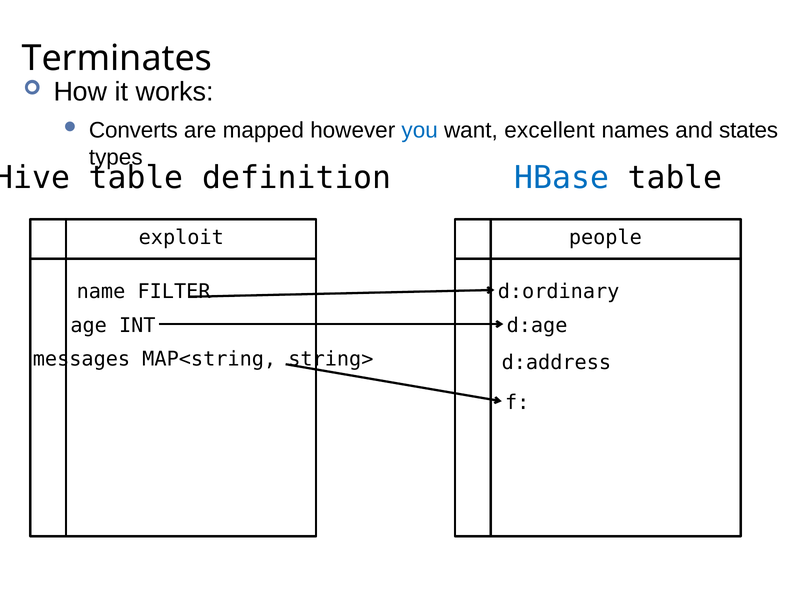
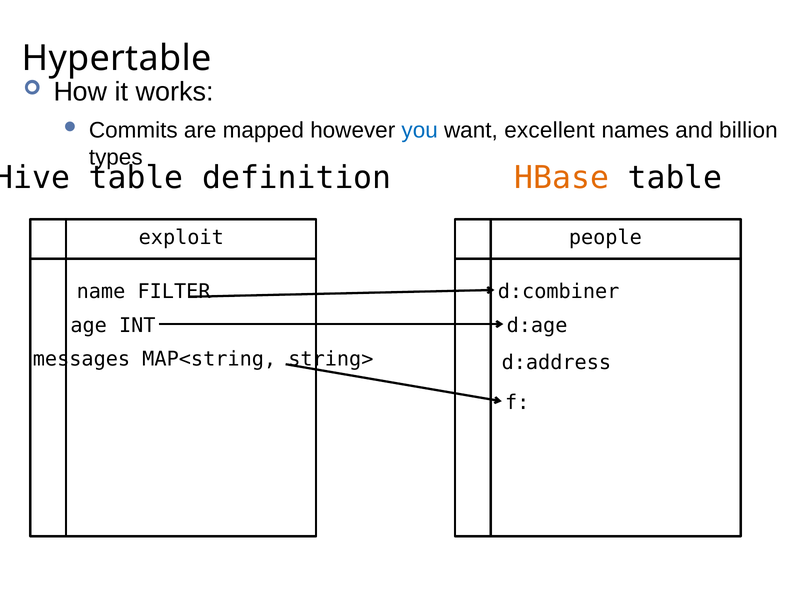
Terminates: Terminates -> Hypertable
Converts: Converts -> Commits
states: states -> billion
HBase colour: blue -> orange
d:ordinary: d:ordinary -> d:combiner
